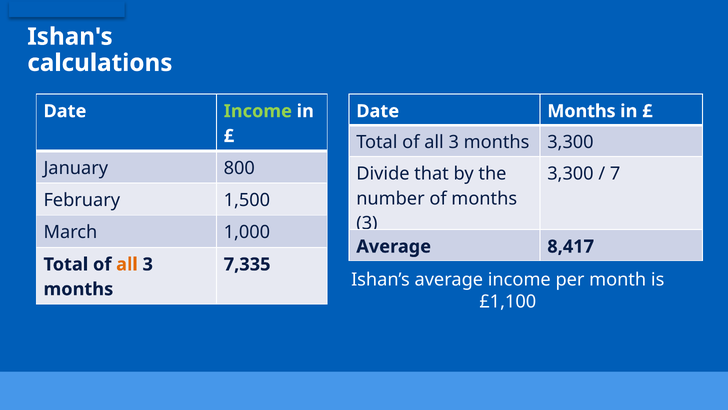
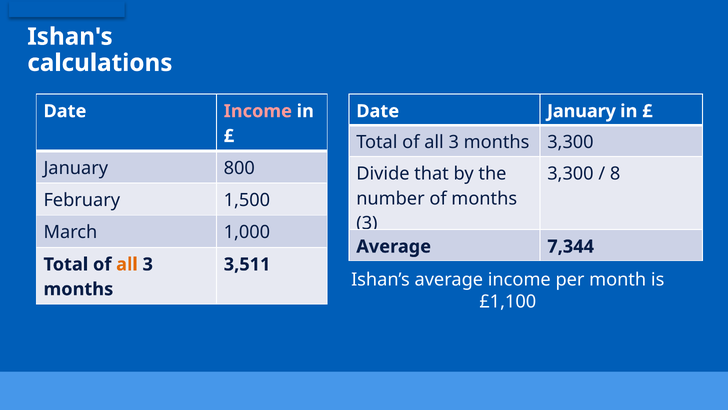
Income at (258, 111) colour: light green -> pink
Date Months: Months -> January
7: 7 -> 8
8,417: 8,417 -> 7,344
7,335: 7,335 -> 3,511
